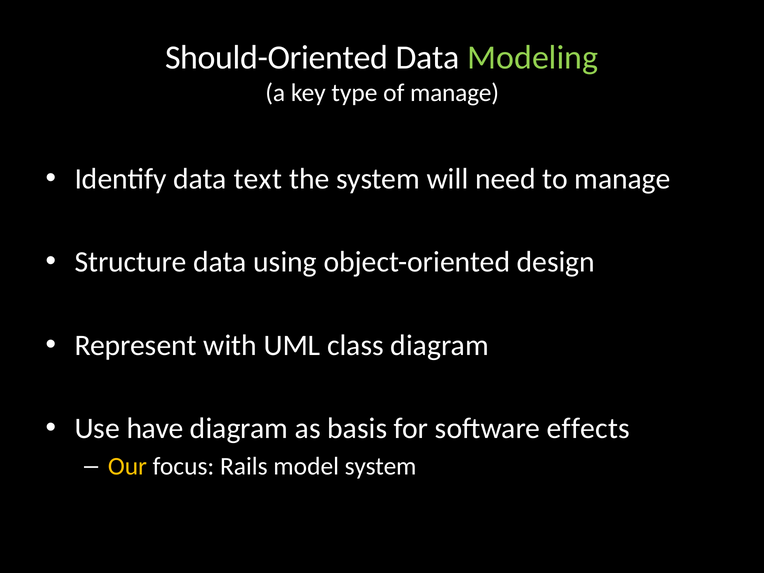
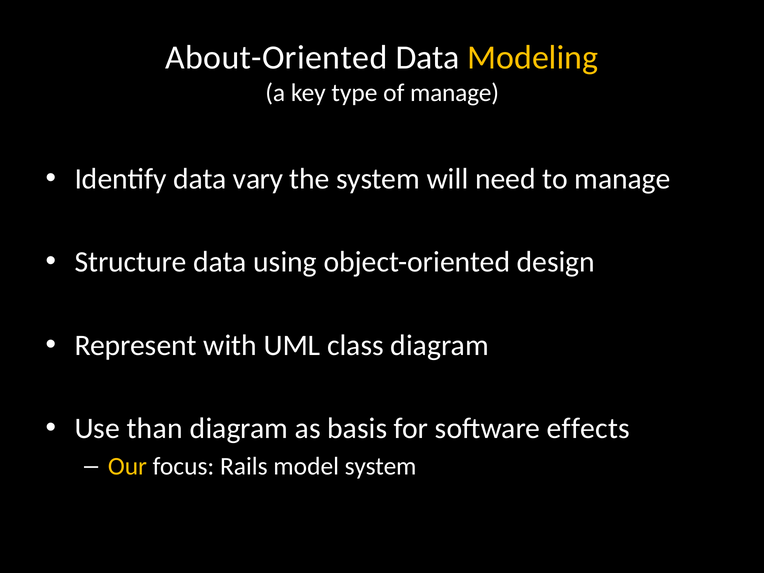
Should-Oriented: Should-Oriented -> About-Oriented
Modeling colour: light green -> yellow
text: text -> vary
have: have -> than
